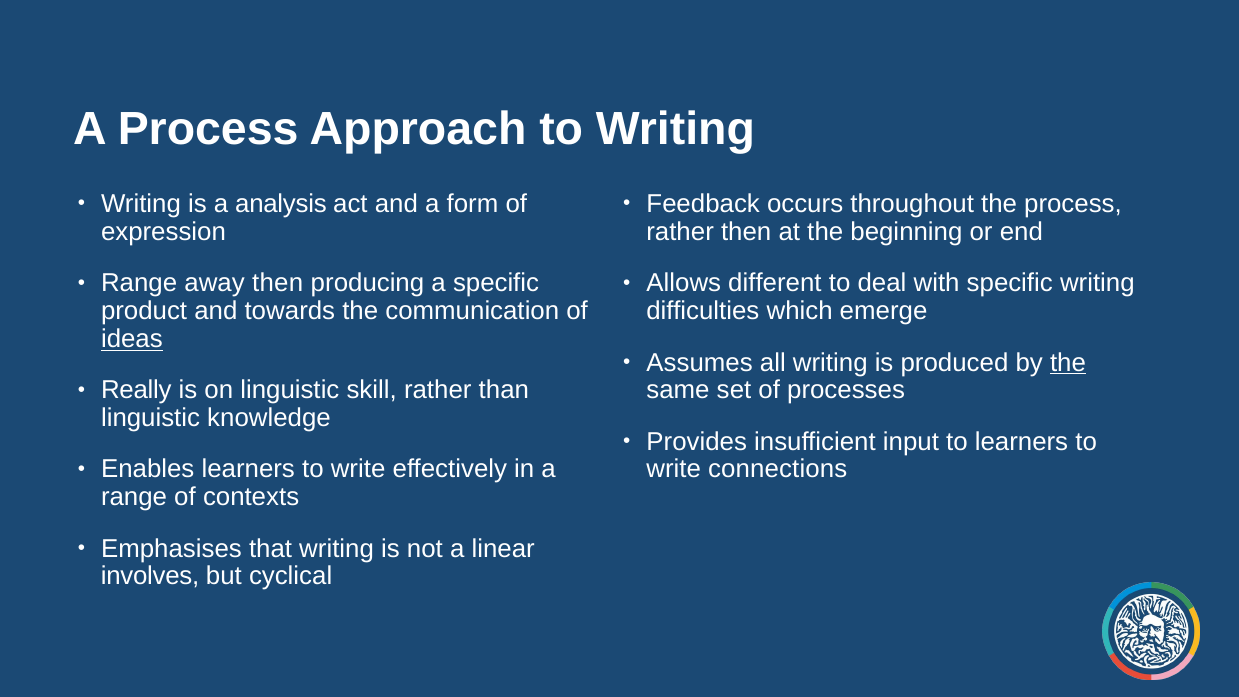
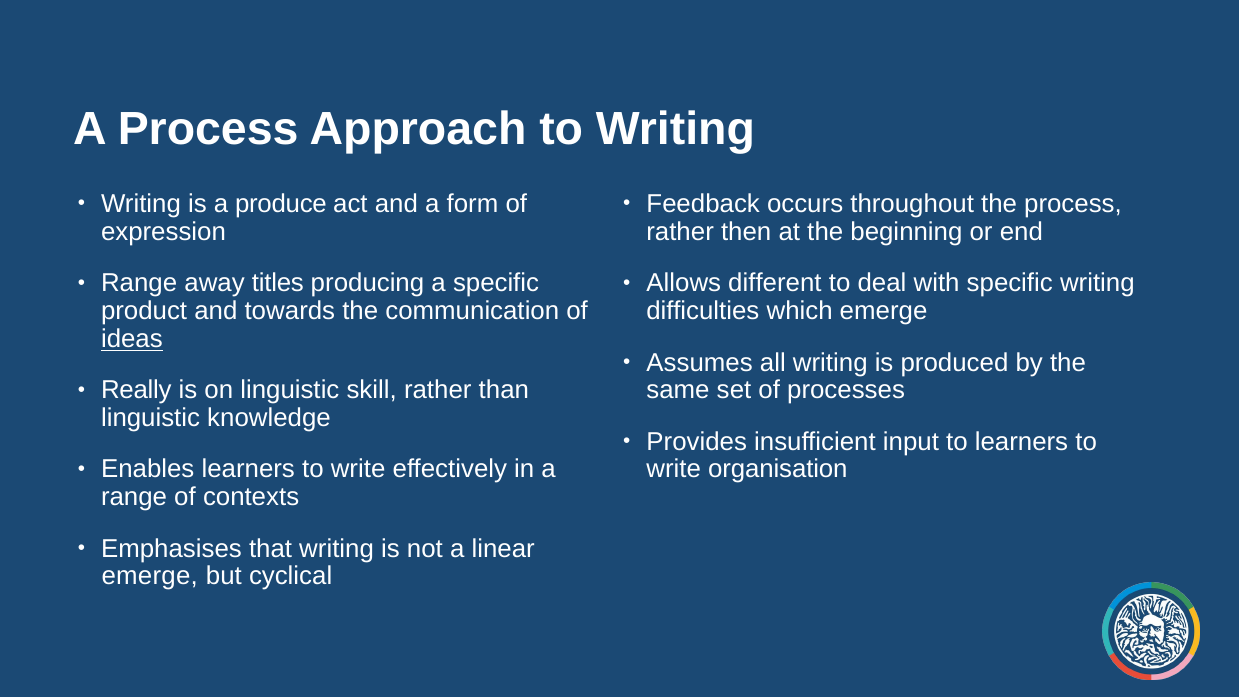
analysis: analysis -> produce
away then: then -> titles
the at (1068, 363) underline: present -> none
connections: connections -> organisation
involves at (150, 577): involves -> emerge
